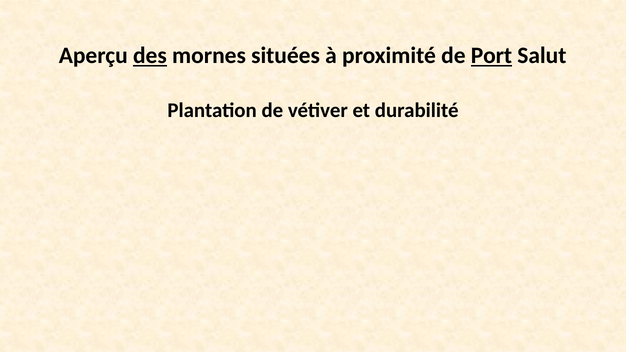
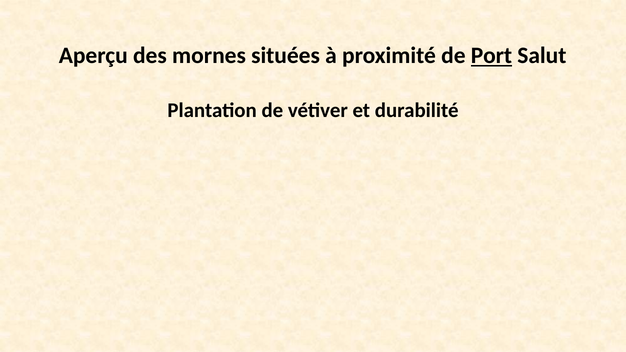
des underline: present -> none
